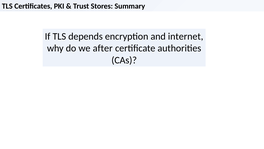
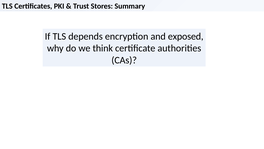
internet: internet -> exposed
after: after -> think
